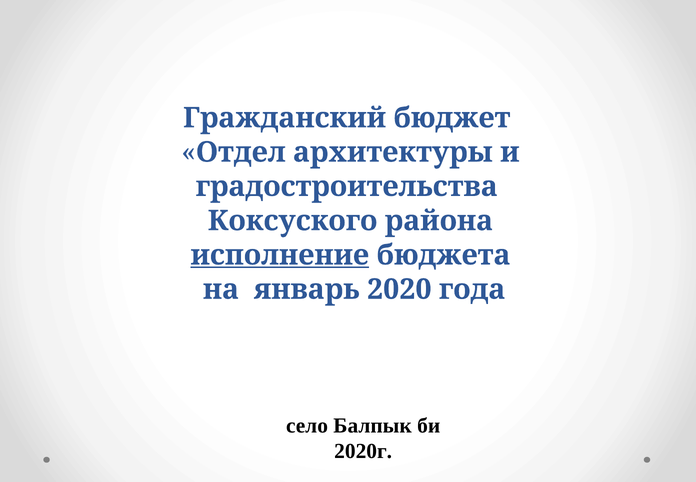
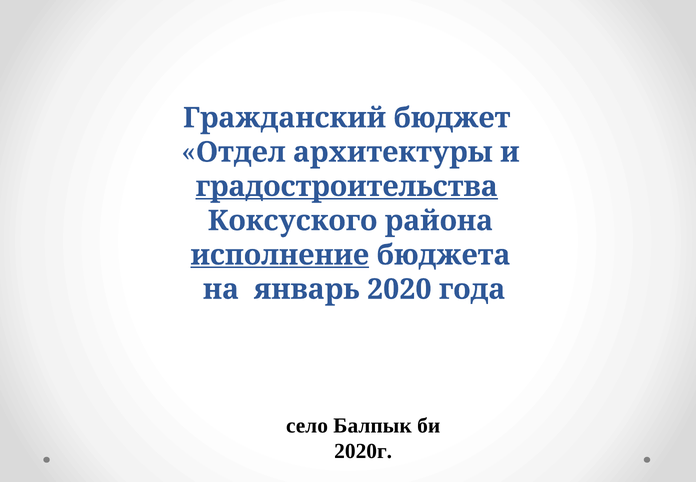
градостроительства underline: none -> present
